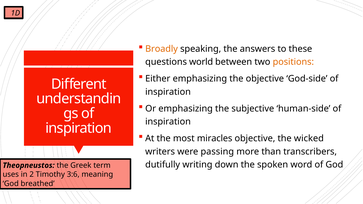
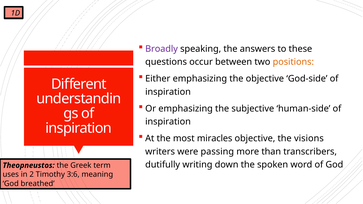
Broadly colour: orange -> purple
world: world -> occur
wicked: wicked -> visions
